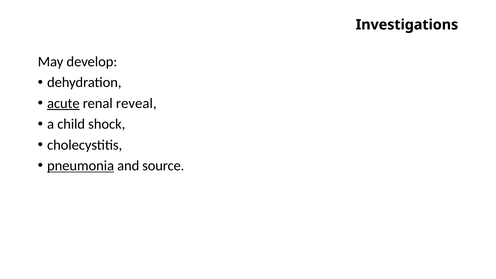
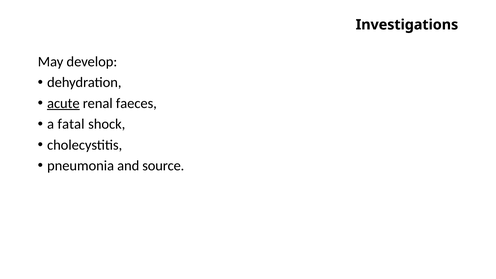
reveal: reveal -> faeces
child: child -> fatal
pneumonia underline: present -> none
